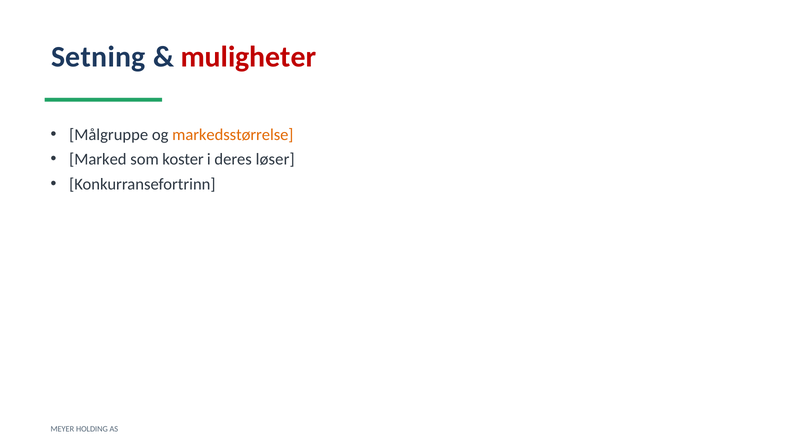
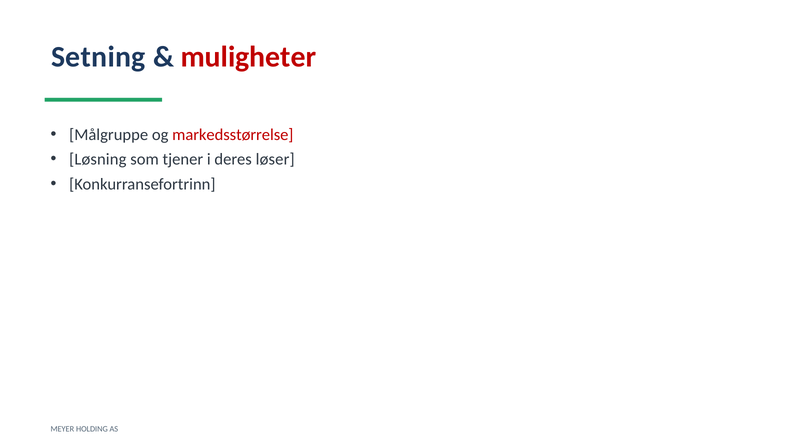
markedsstørrelse colour: orange -> red
Marked: Marked -> Løsning
koster: koster -> tjener
